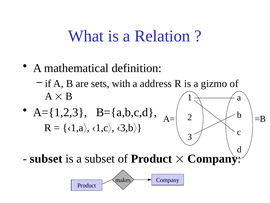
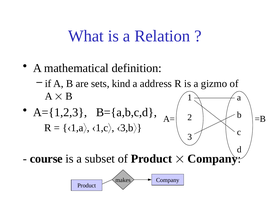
with: with -> kind
subset at (46, 158): subset -> course
